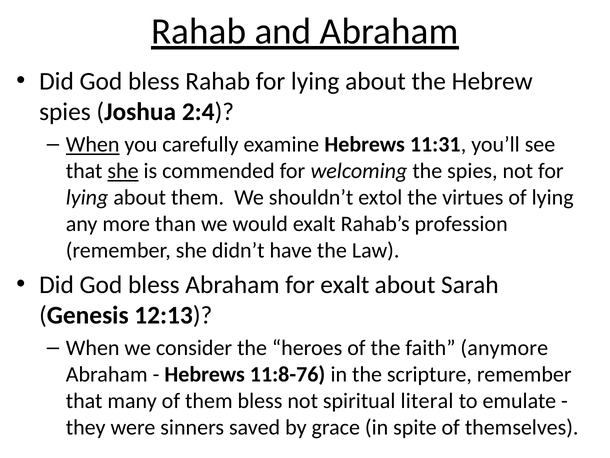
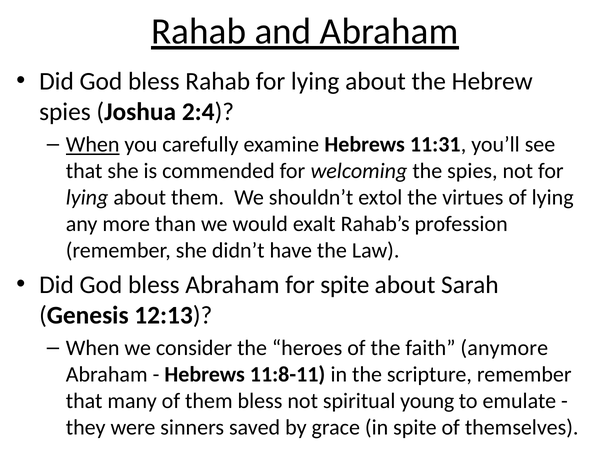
she at (123, 171) underline: present -> none
for exalt: exalt -> spite
11:8-76: 11:8-76 -> 11:8-11
literal: literal -> young
